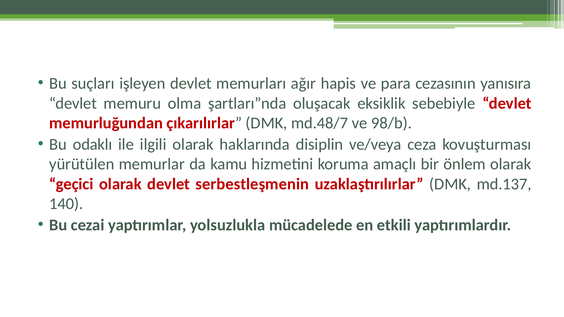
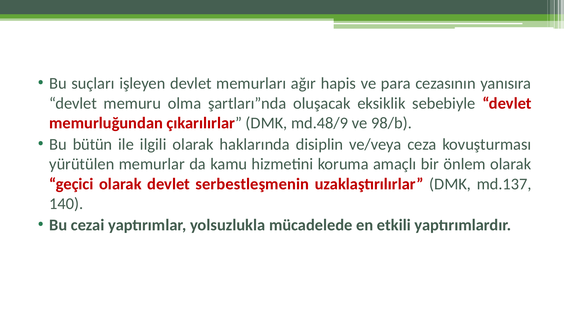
md.48/7: md.48/7 -> md.48/9
odaklı: odaklı -> bütün
